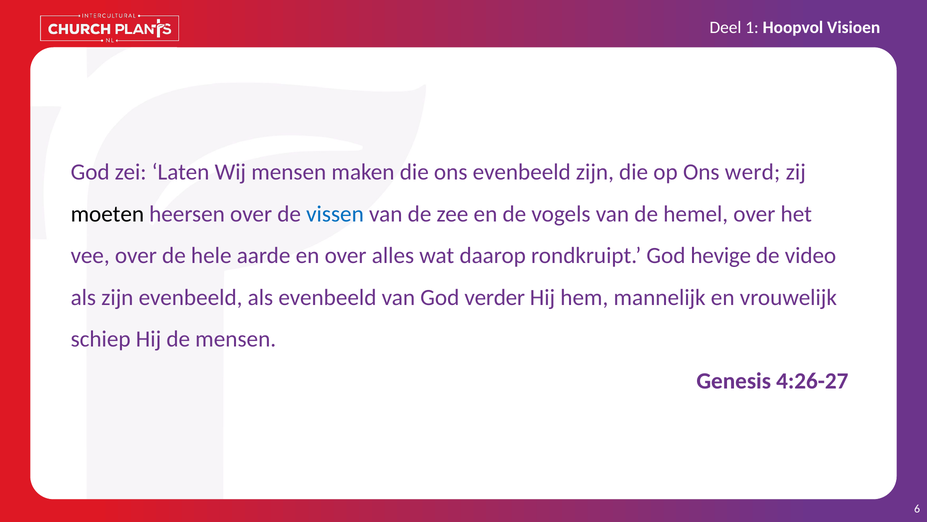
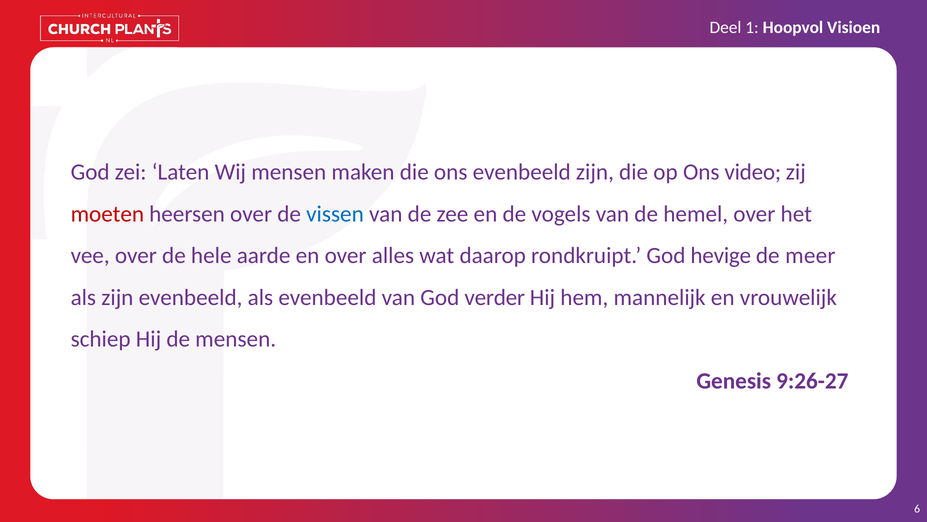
werd: werd -> video
moeten colour: black -> red
video: video -> meer
4:26-27: 4:26-27 -> 9:26-27
